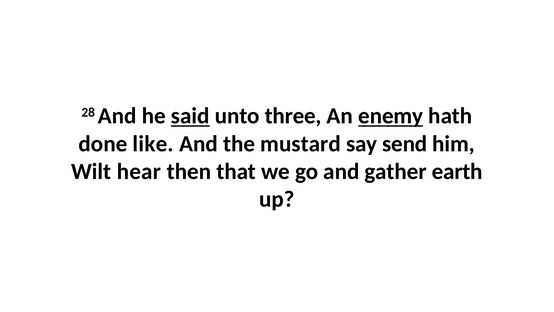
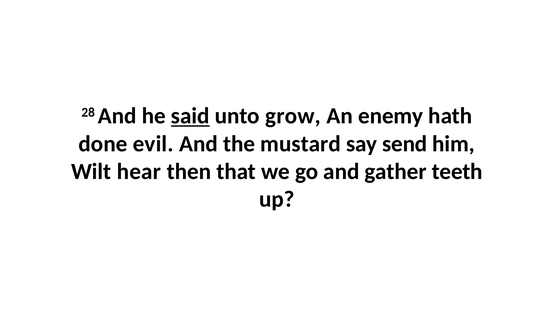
three: three -> grow
enemy underline: present -> none
like: like -> evil
earth: earth -> teeth
